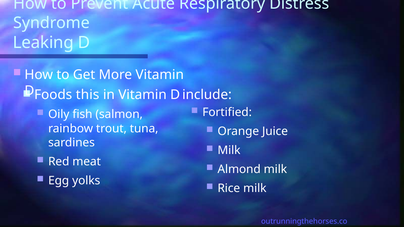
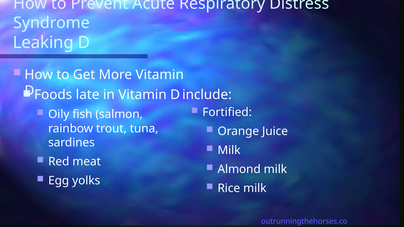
this: this -> late
